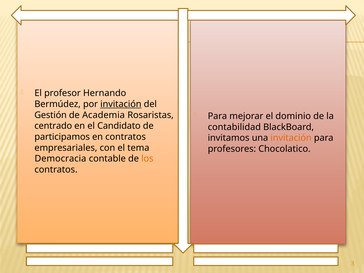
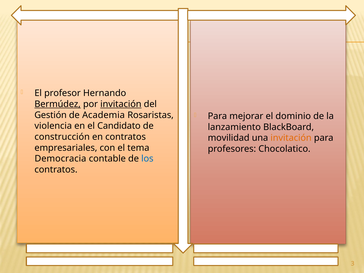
Bermúdez underline: none -> present
centrado: centrado -> violencia
contabilidad: contabilidad -> lanzamiento
participamos: participamos -> construcción
invitamos: invitamos -> movilidad
los colour: orange -> blue
